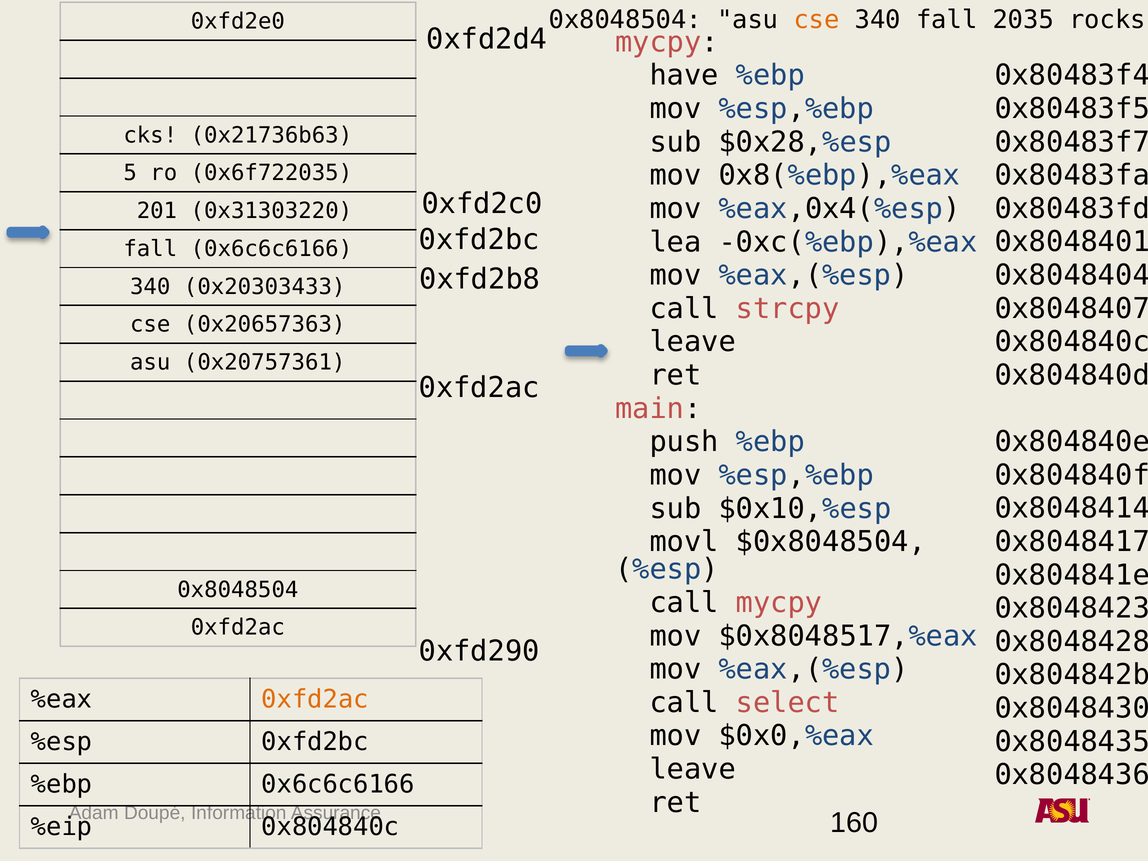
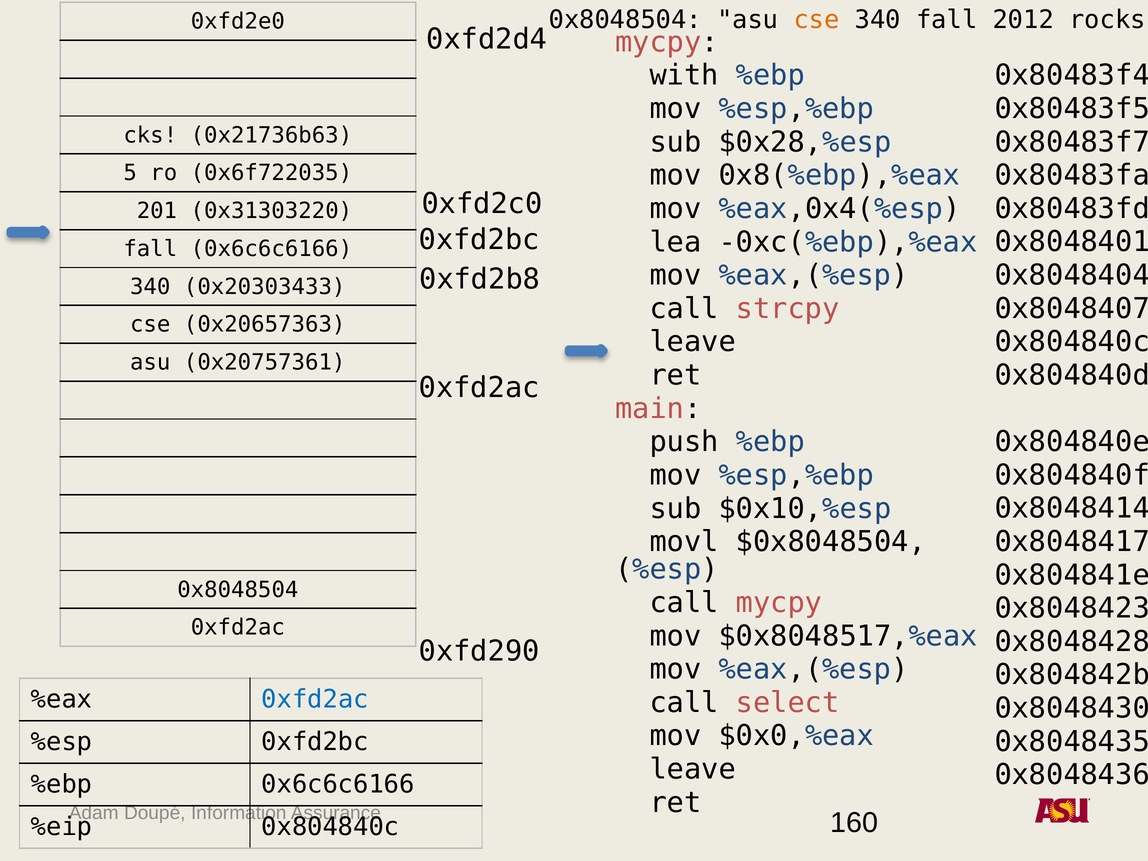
2035: 2035 -> 2012
have: have -> with
0xfd2ac at (315, 699) colour: orange -> blue
